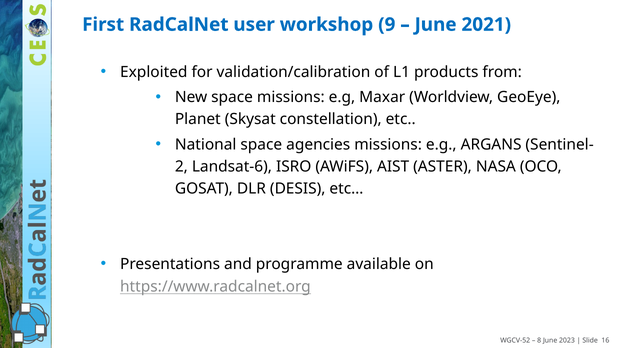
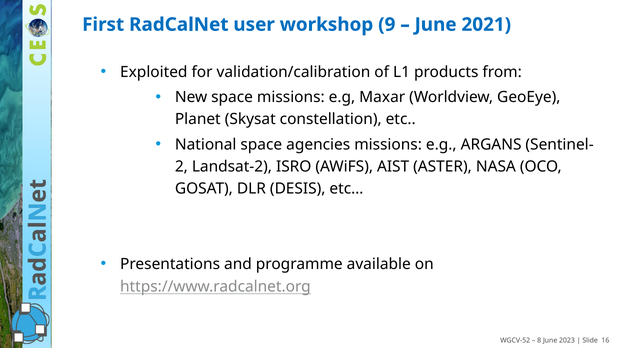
Landsat-6: Landsat-6 -> Landsat-2
